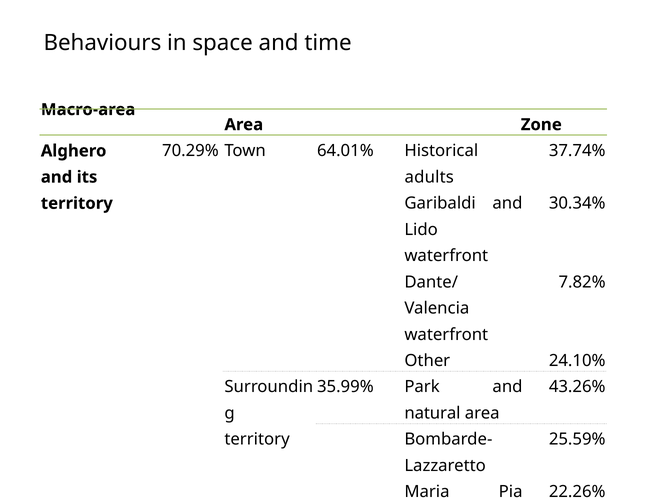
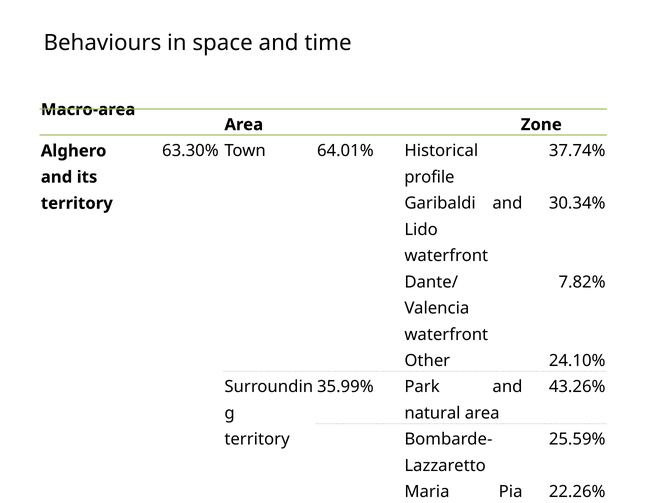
70.29%: 70.29% -> 63.30%
adults: adults -> profile
